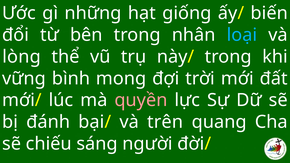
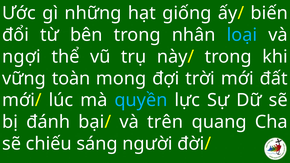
lòng: lòng -> ngợi
bình: bình -> toàn
quyền colour: pink -> light blue
